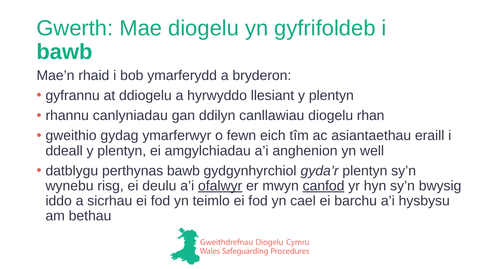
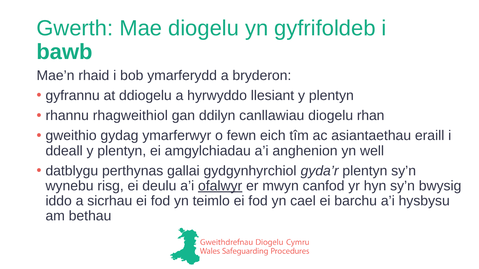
canlyniadau: canlyniadau -> rhagweithiol
perthynas bawb: bawb -> gallai
canfod underline: present -> none
